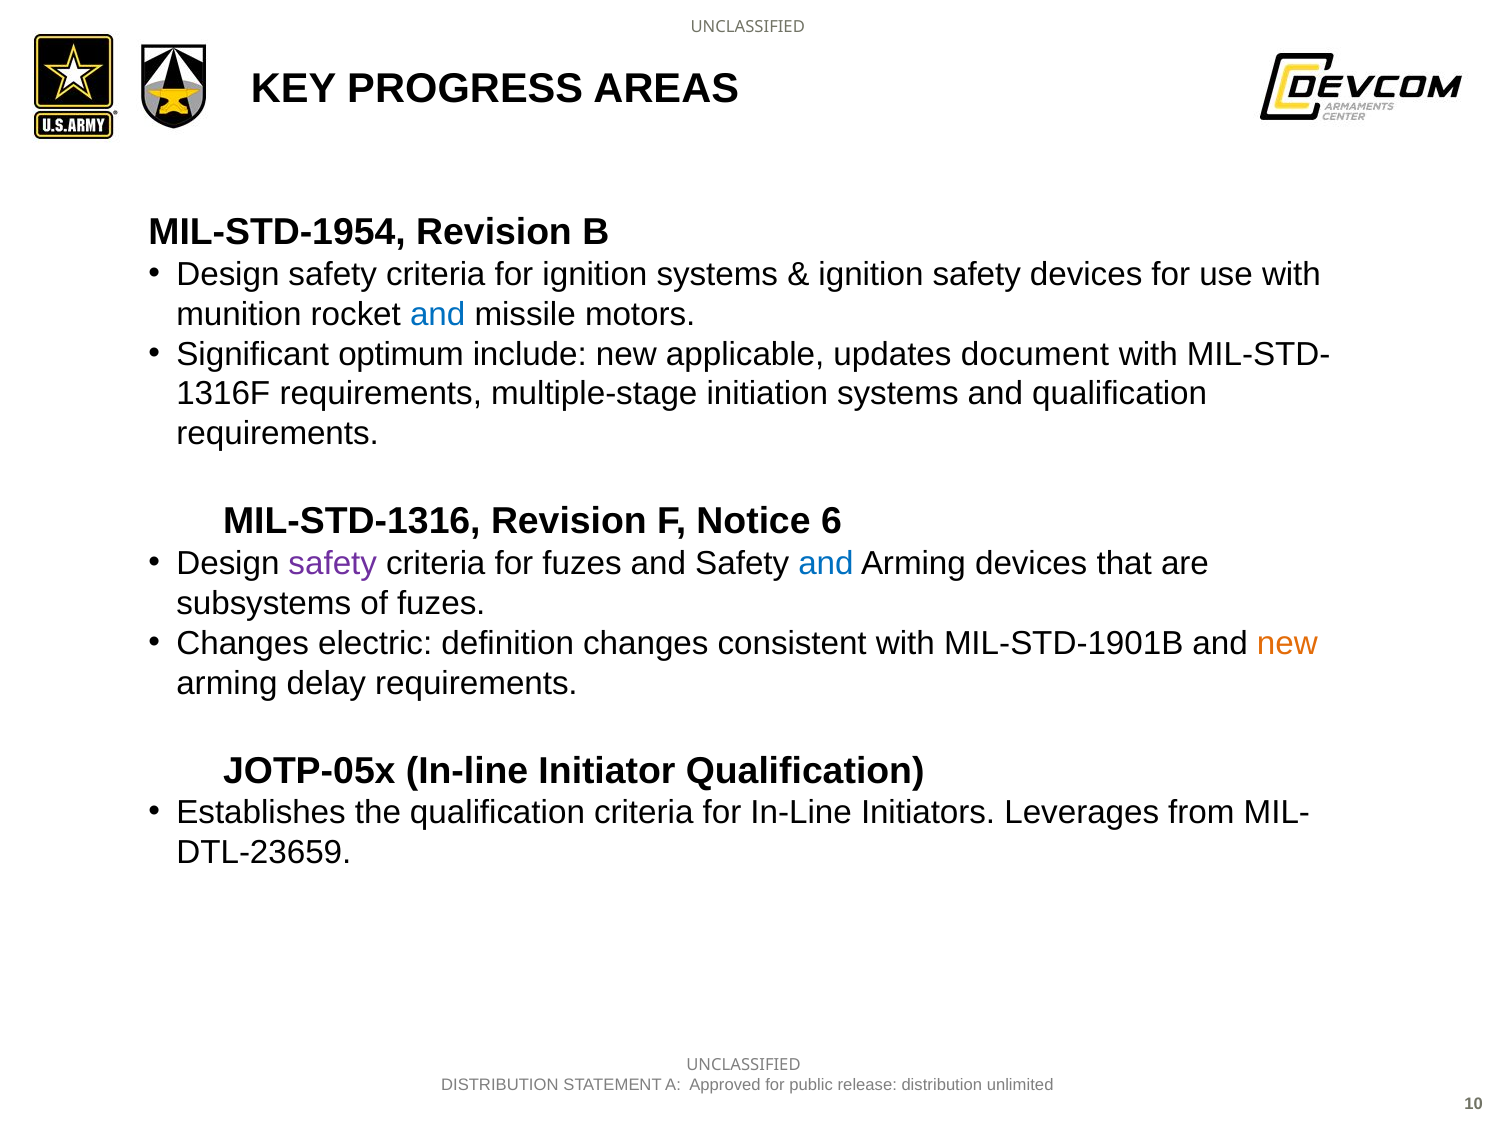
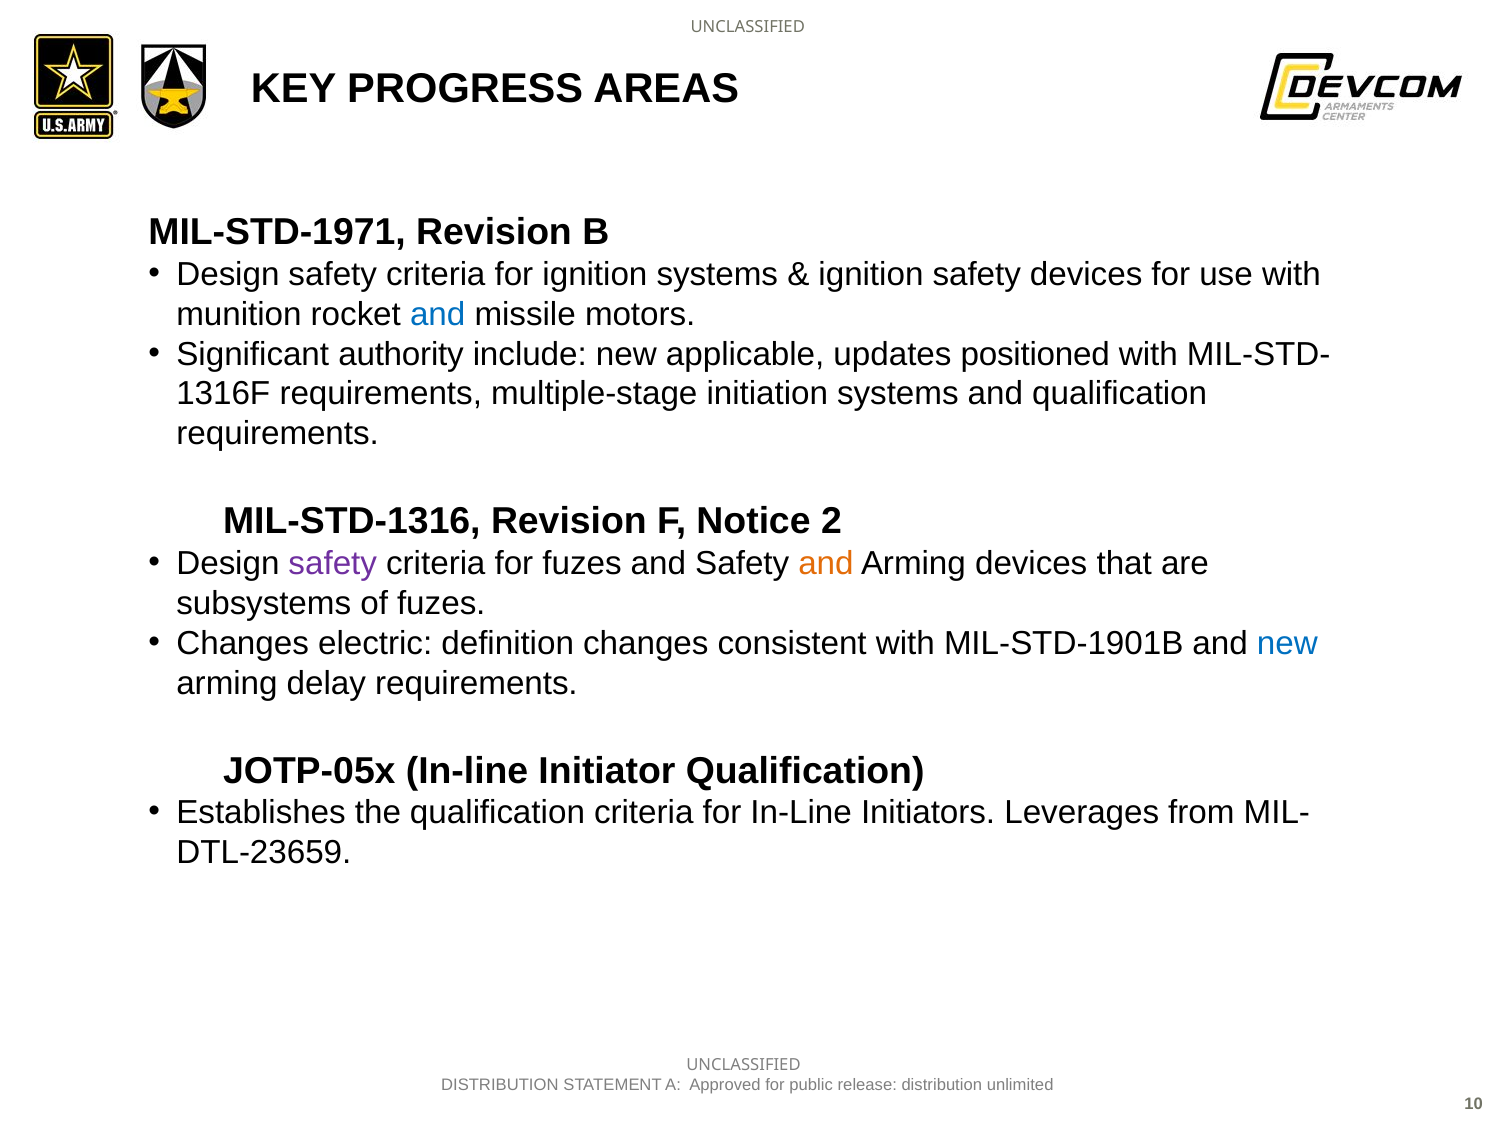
MIL-STD-1954: MIL-STD-1954 -> MIL-STD-1971
optimum: optimum -> authority
document: document -> positioned
6: 6 -> 2
and at (826, 564) colour: blue -> orange
new at (1287, 643) colour: orange -> blue
